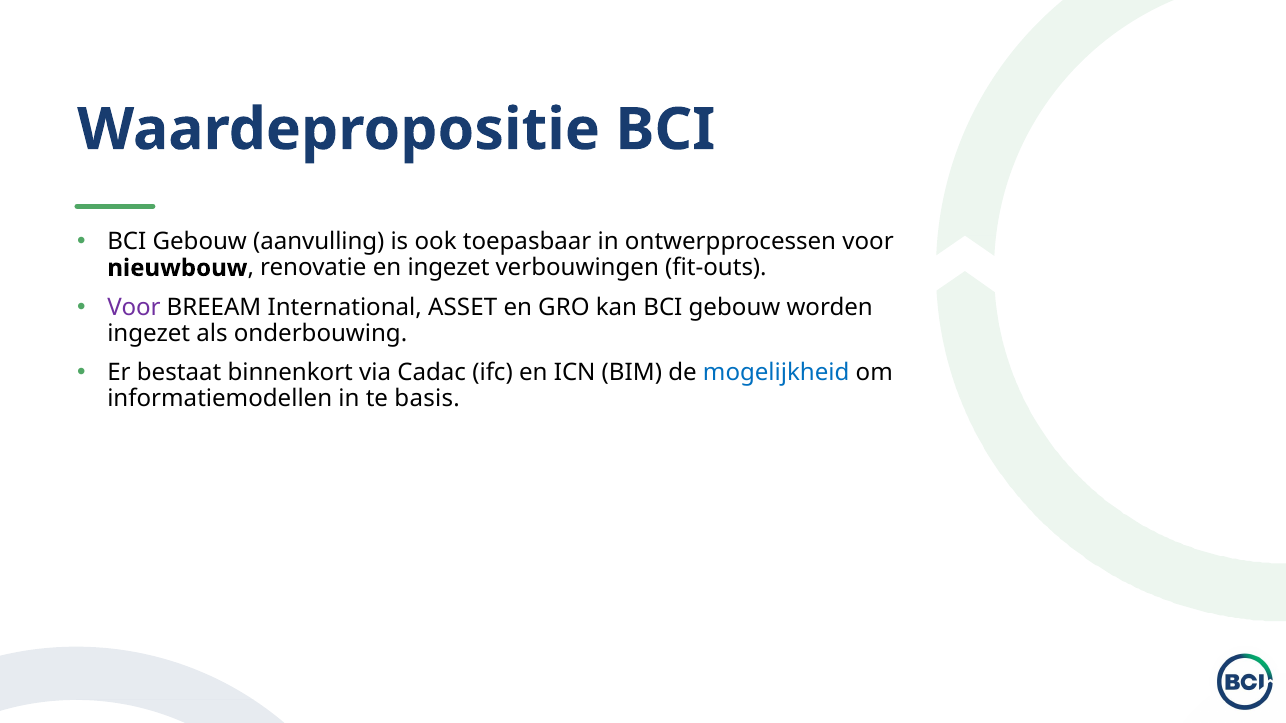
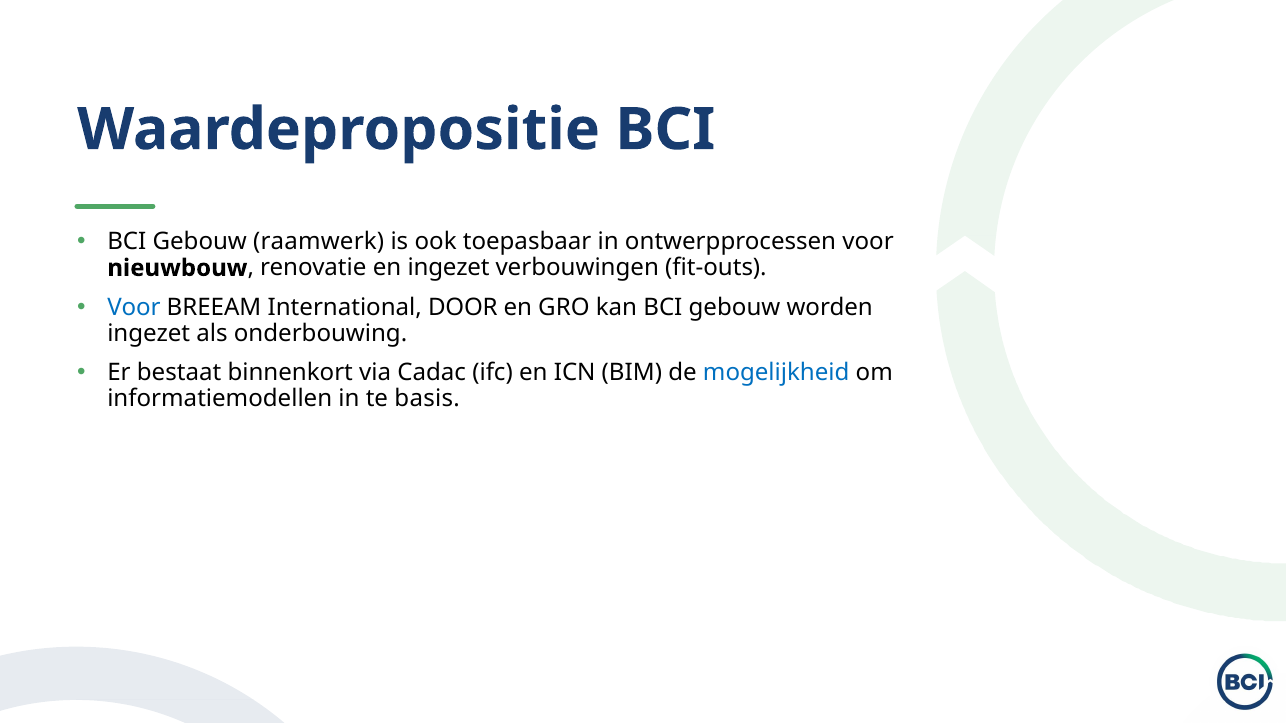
aanvulling: aanvulling -> raamwerk
Voor at (134, 308) colour: purple -> blue
ASSET: ASSET -> DOOR
